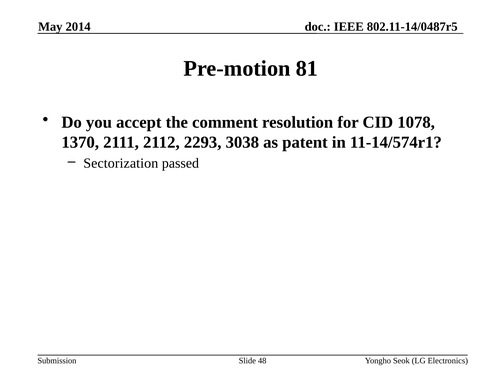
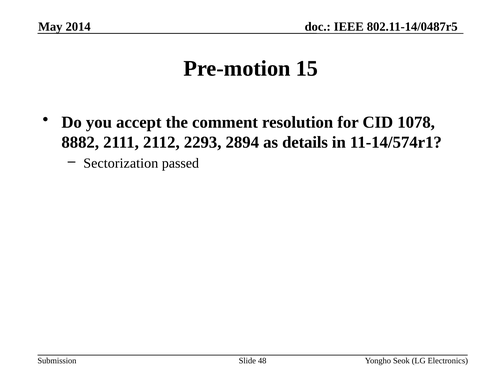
81: 81 -> 15
1370: 1370 -> 8882
3038: 3038 -> 2894
patent: patent -> details
